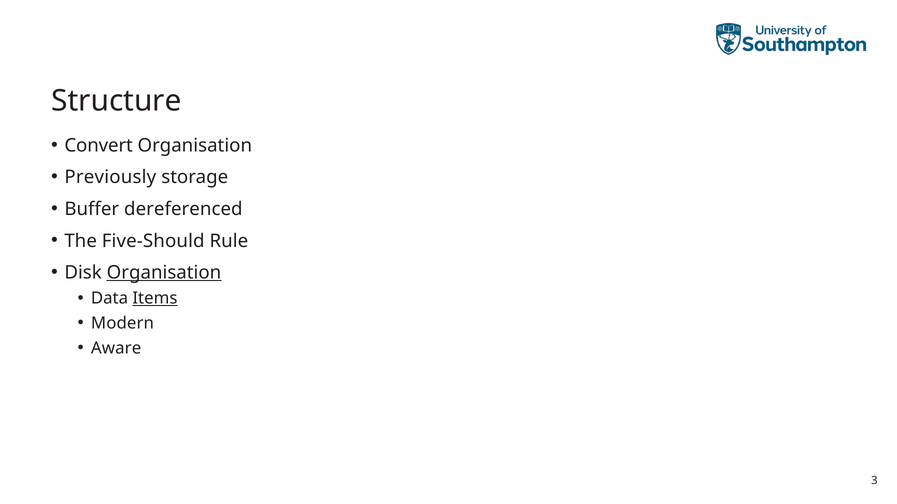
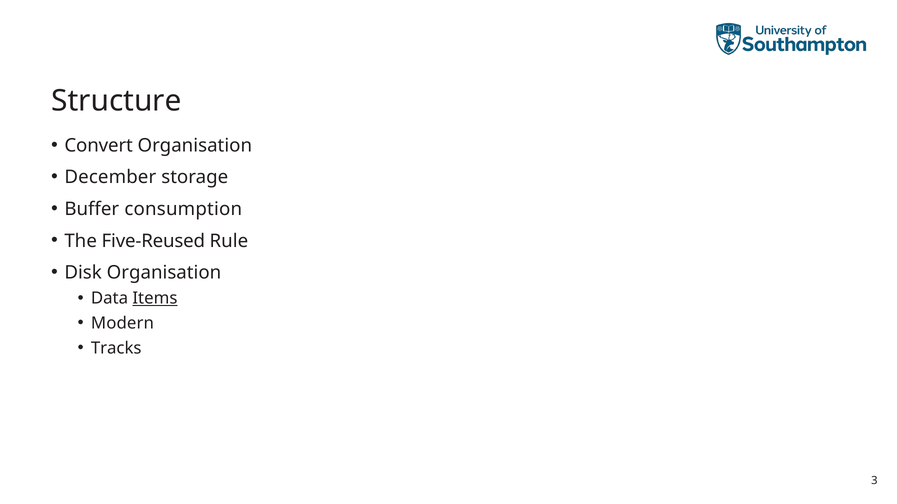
Previously: Previously -> December
dereferenced: dereferenced -> consumption
Five-Should: Five-Should -> Five-Reused
Organisation at (164, 273) underline: present -> none
Aware: Aware -> Tracks
